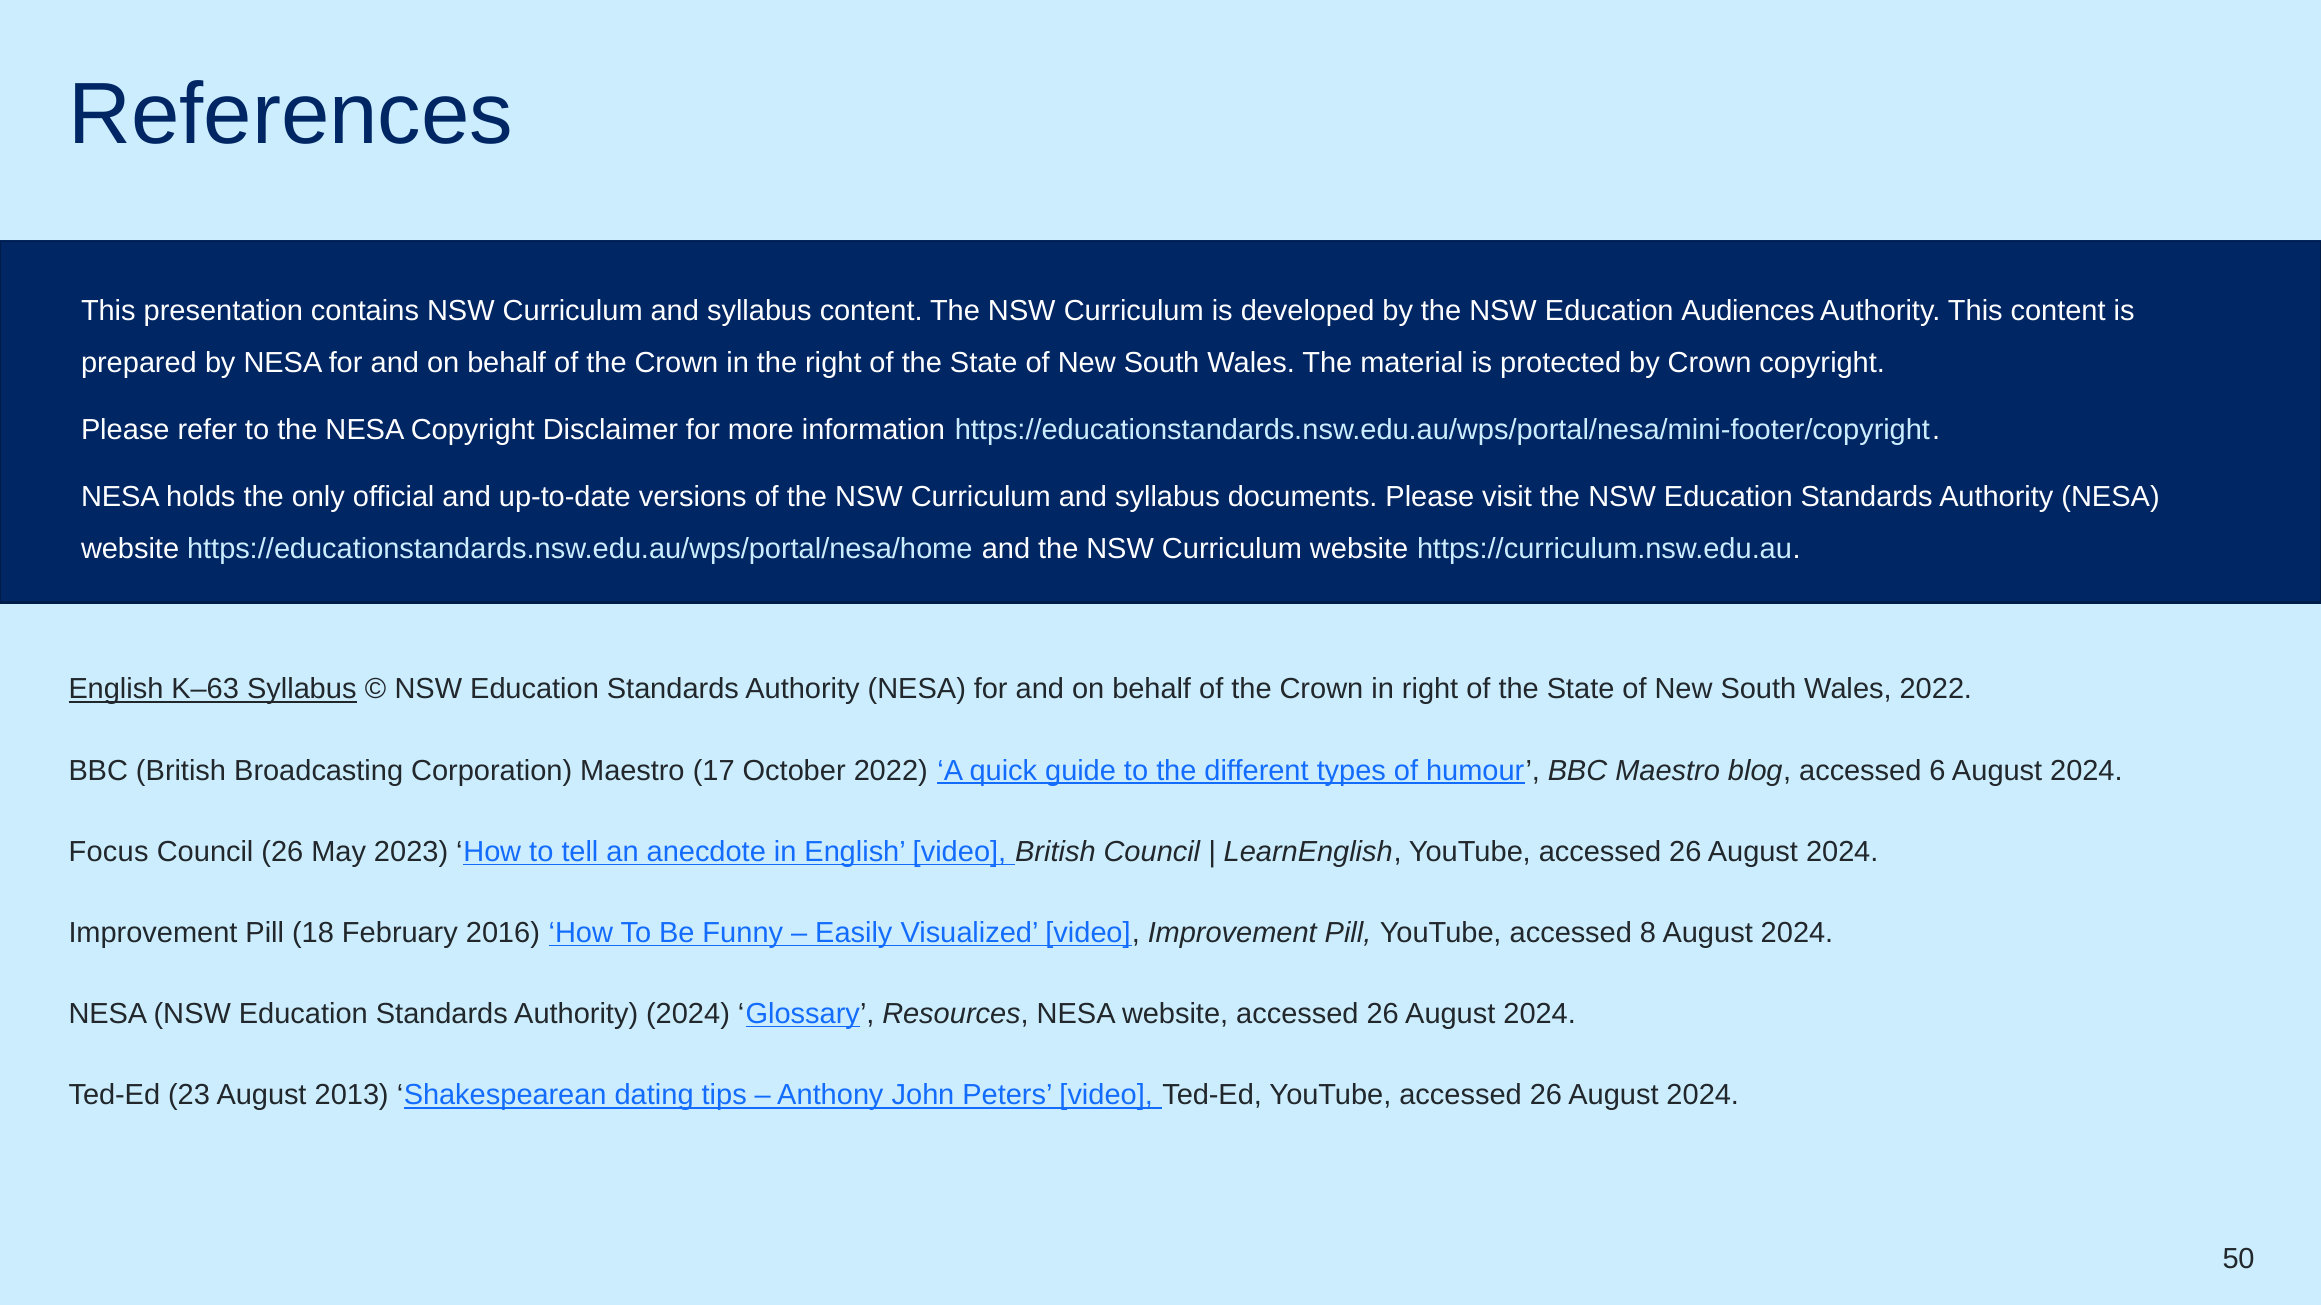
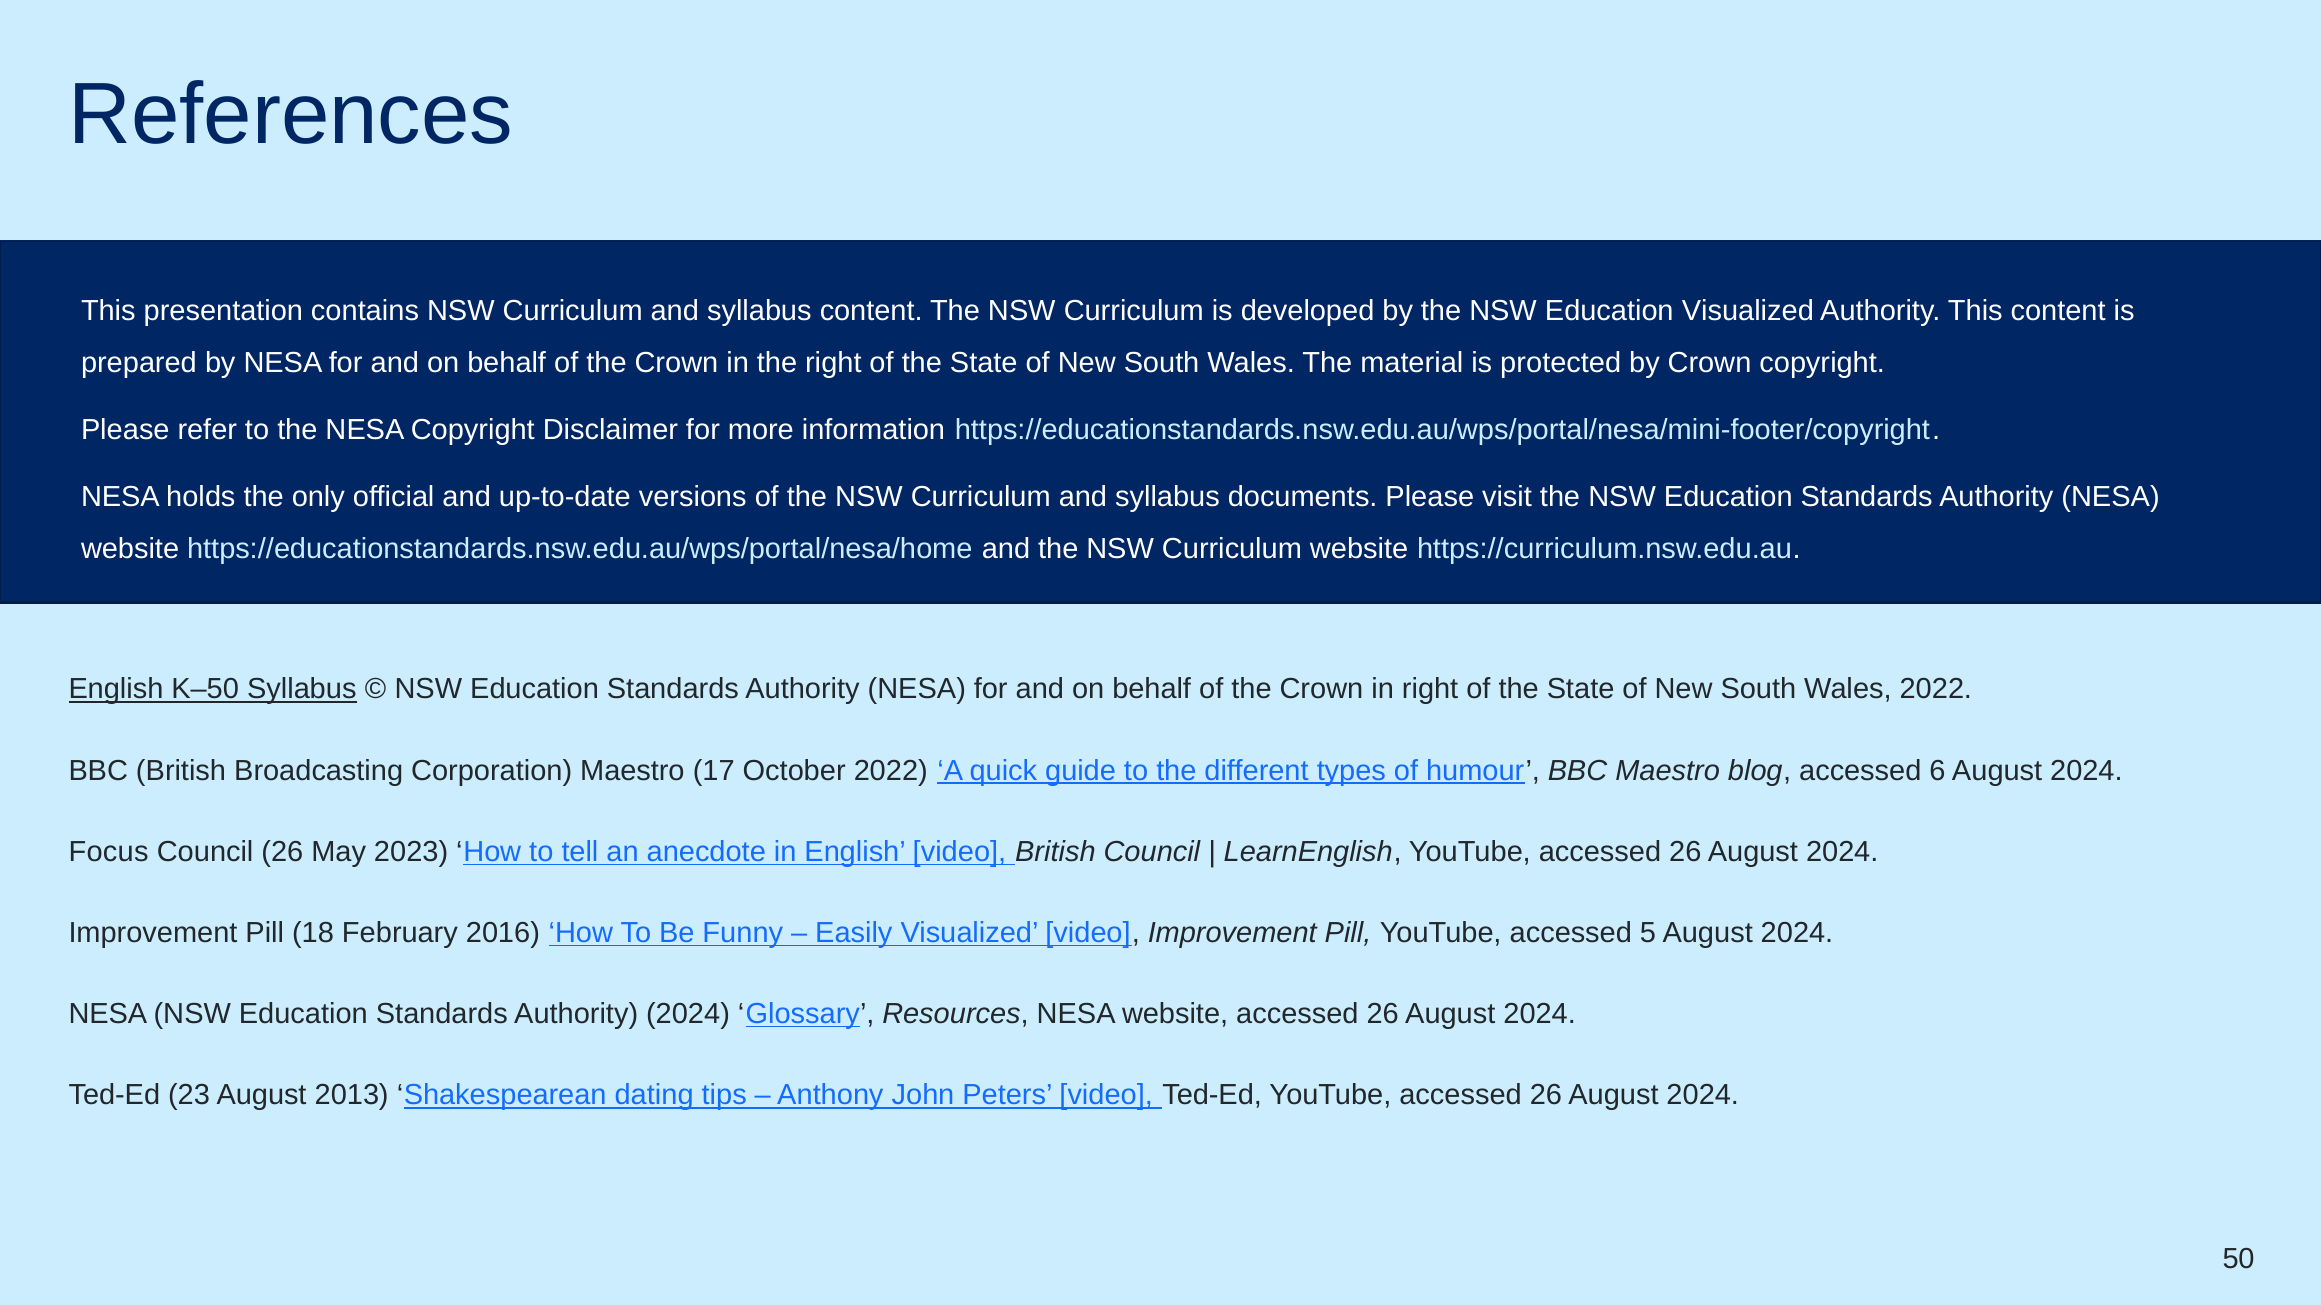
Education Audiences: Audiences -> Visualized
K–63: K–63 -> K–50
8: 8 -> 5
